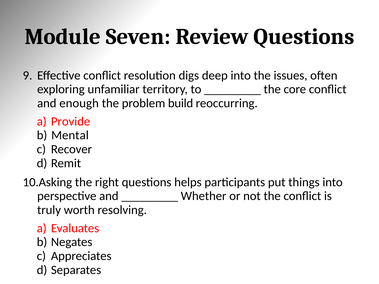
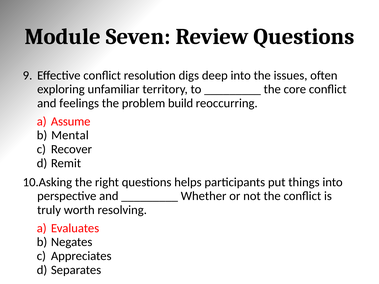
enough: enough -> feelings
Provide: Provide -> Assume
